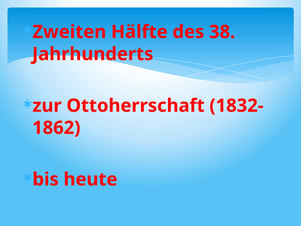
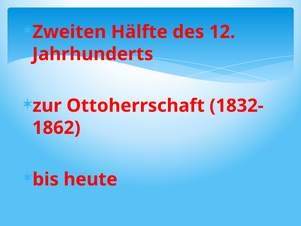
38: 38 -> 12
